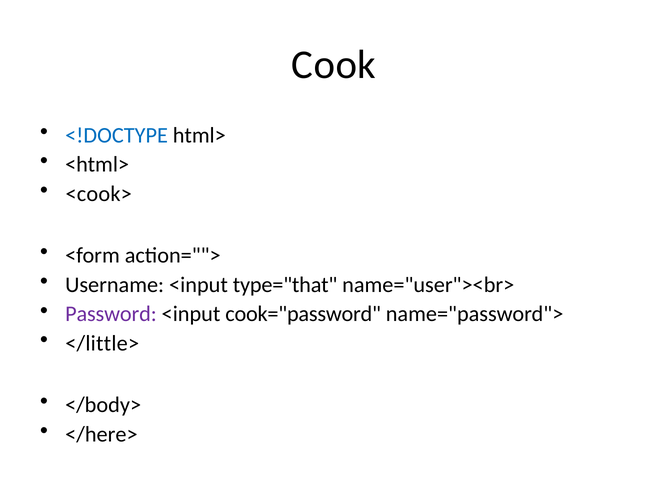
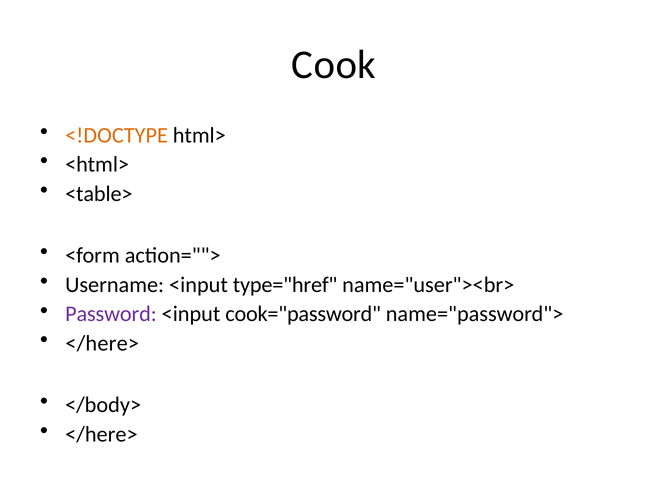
<!DOCTYPE colour: blue -> orange
<cook>: <cook> -> <table>
type="that: type="that -> type="href
</little> at (102, 343): </little> -> </here>
